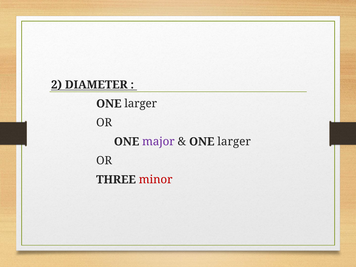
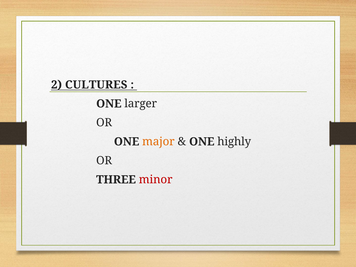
DIAMETER: DIAMETER -> CULTURES
major colour: purple -> orange
larger at (234, 142): larger -> highly
